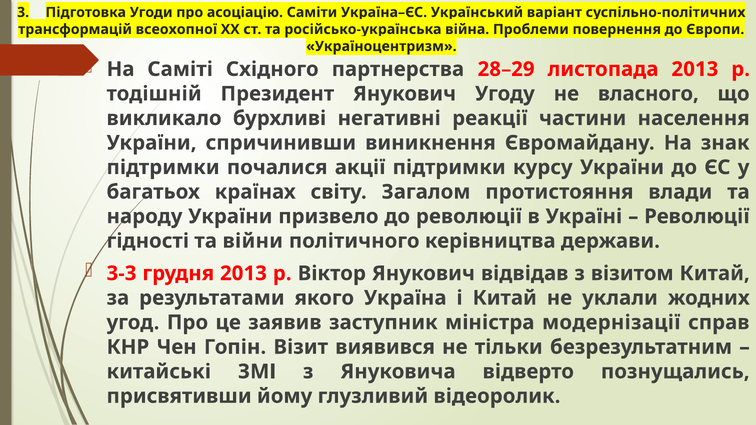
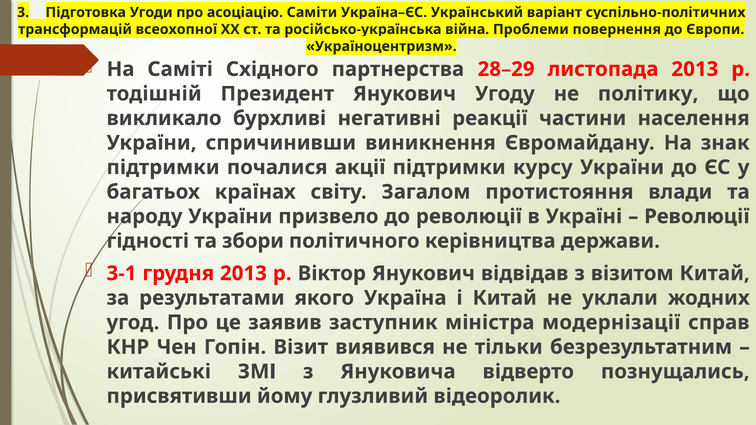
власного: власного -> політику
війни: війни -> збори
3-3: 3-3 -> 3-1
